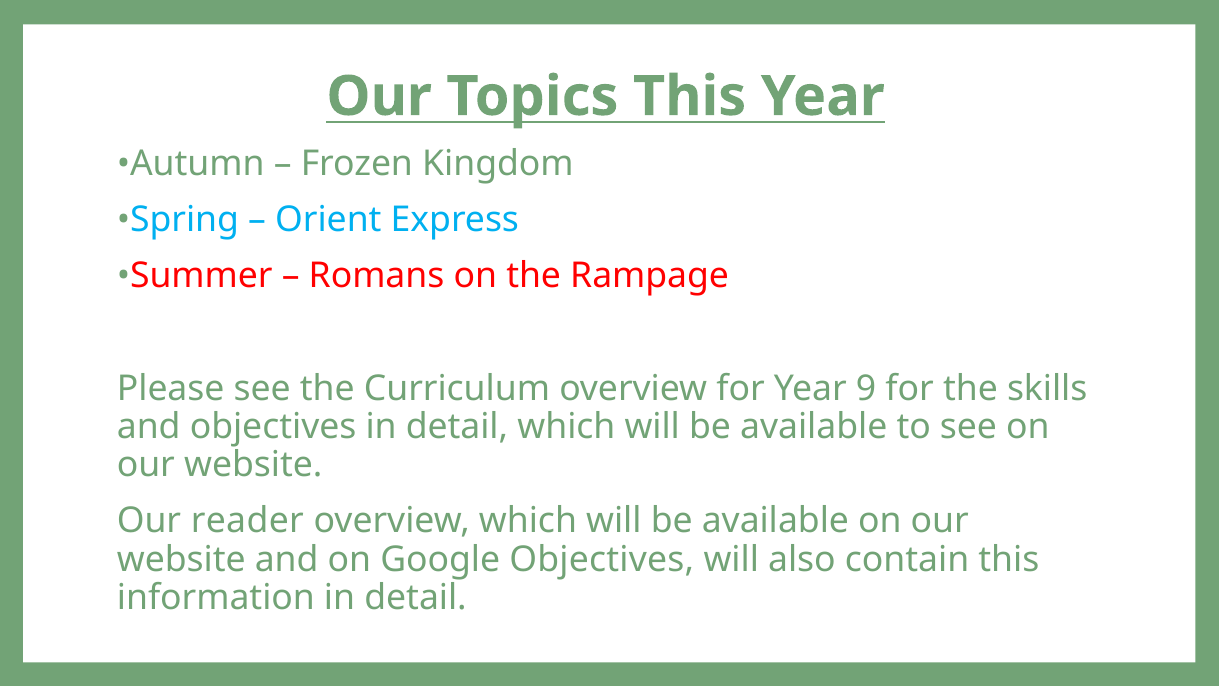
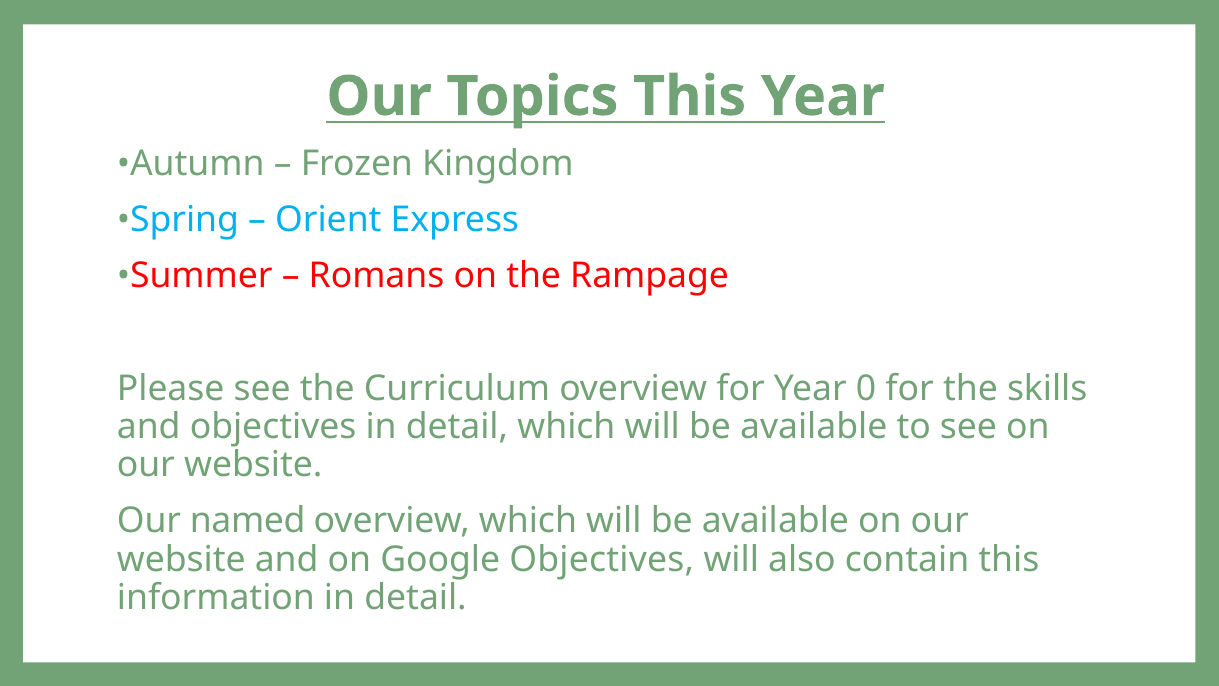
9: 9 -> 0
reader: reader -> named
